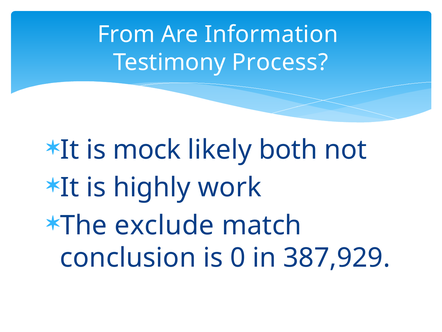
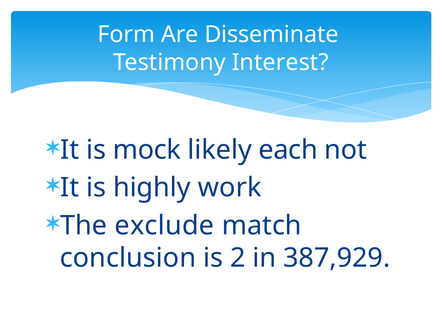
From: From -> Form
Information: Information -> Disseminate
Process: Process -> Interest
both: both -> each
0: 0 -> 2
